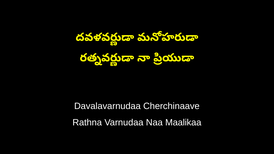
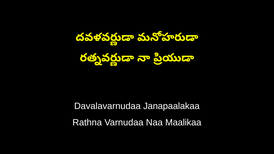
Cherchinaave: Cherchinaave -> Janapaalakaa
